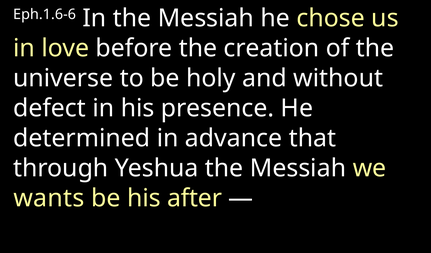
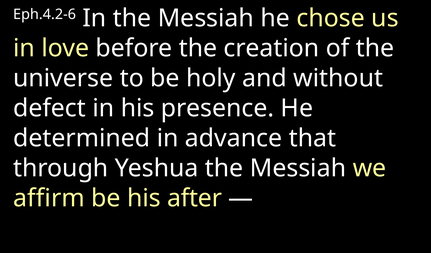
Eph.1.6-6: Eph.1.6-6 -> Eph.4.2-6
wants: wants -> affirm
